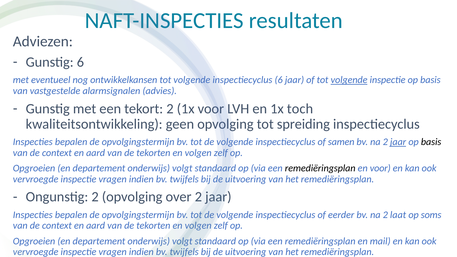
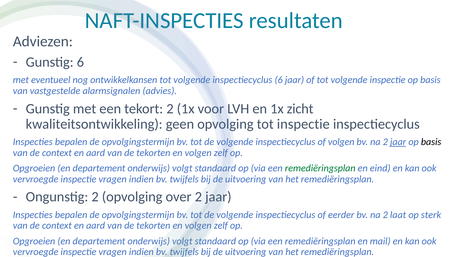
volgende at (349, 80) underline: present -> none
toch: toch -> zicht
tot spreiding: spreiding -> inspectie
of samen: samen -> volgen
remediëringsplan at (320, 168) colour: black -> green
en voor: voor -> eind
soms: soms -> sterk
